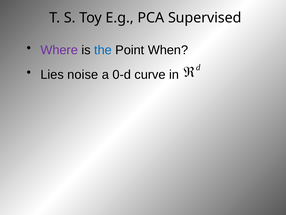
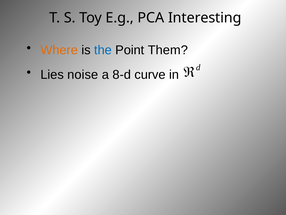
Supervised: Supervised -> Interesting
Where colour: purple -> orange
When: When -> Them
0-d: 0-d -> 8-d
